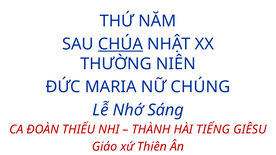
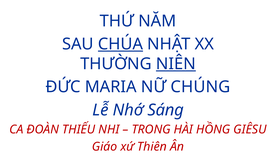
NIÊN underline: none -> present
THÀNH: THÀNH -> TRONG
TIẾNG: TIẾNG -> HỒNG
